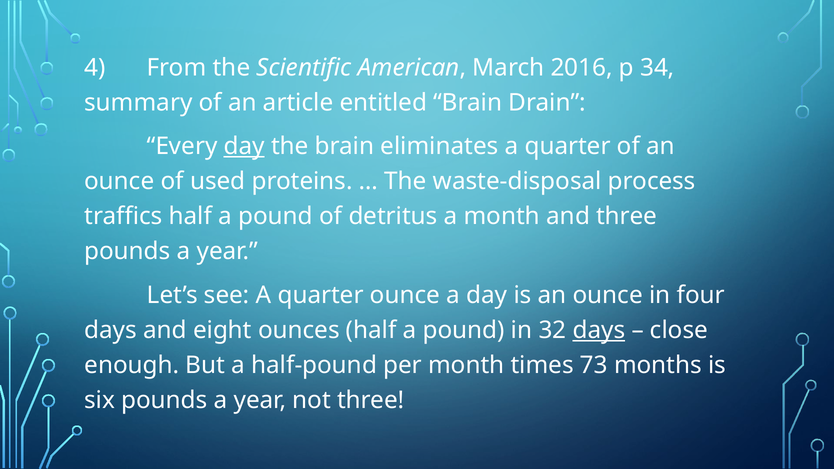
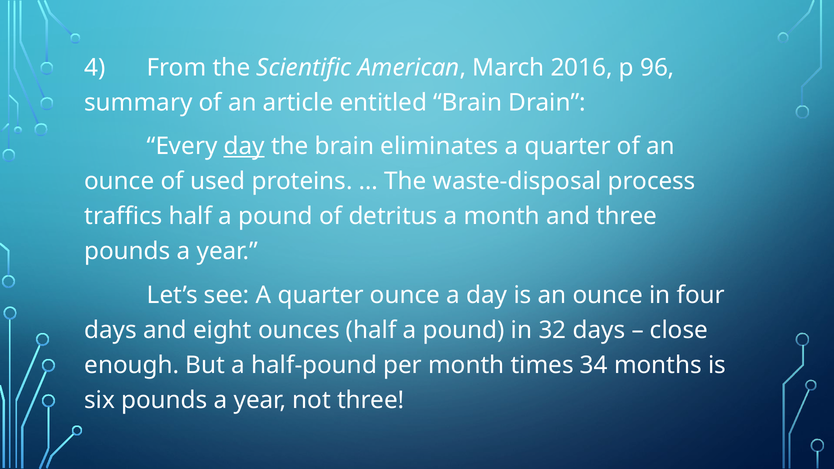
34: 34 -> 96
days at (599, 330) underline: present -> none
73: 73 -> 34
